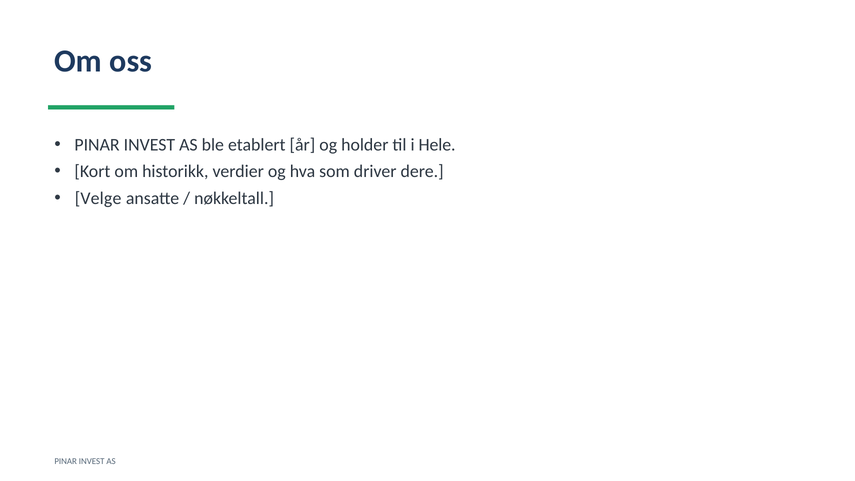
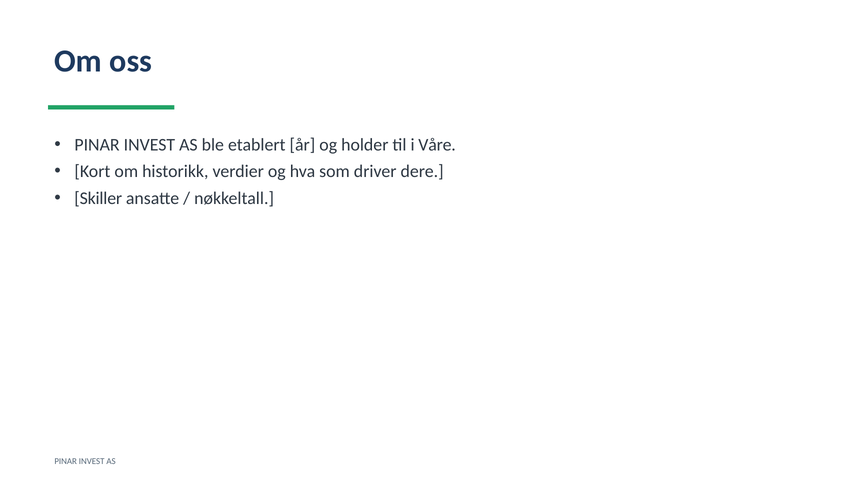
Hele: Hele -> Våre
Velge: Velge -> Skiller
